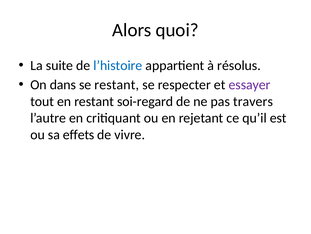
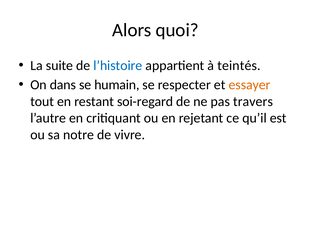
résolus: résolus -> teintés
se restant: restant -> humain
essayer colour: purple -> orange
effets: effets -> notre
